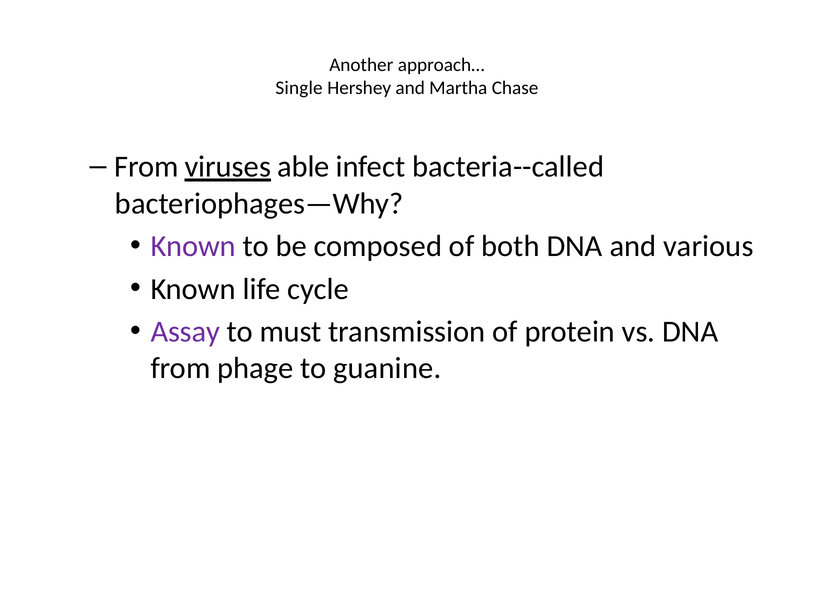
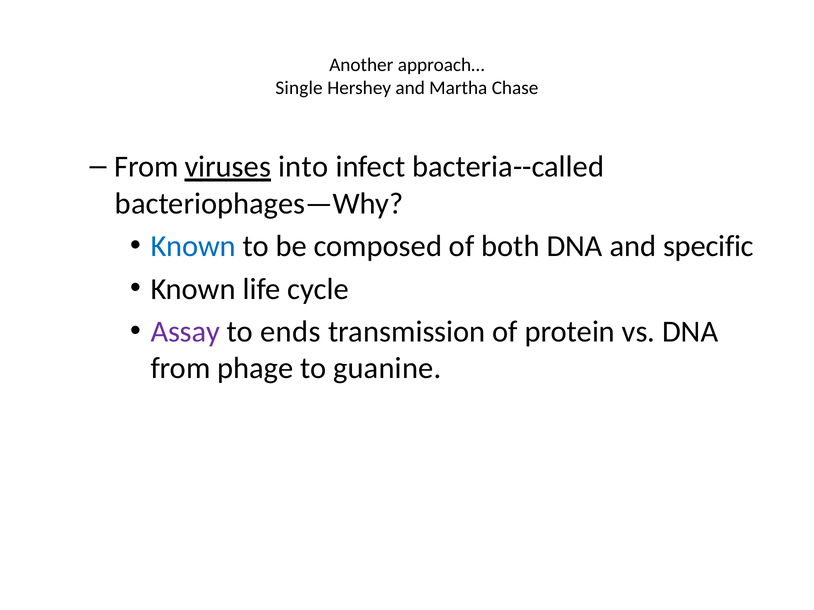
able: able -> into
Known at (193, 246) colour: purple -> blue
various: various -> specific
must: must -> ends
